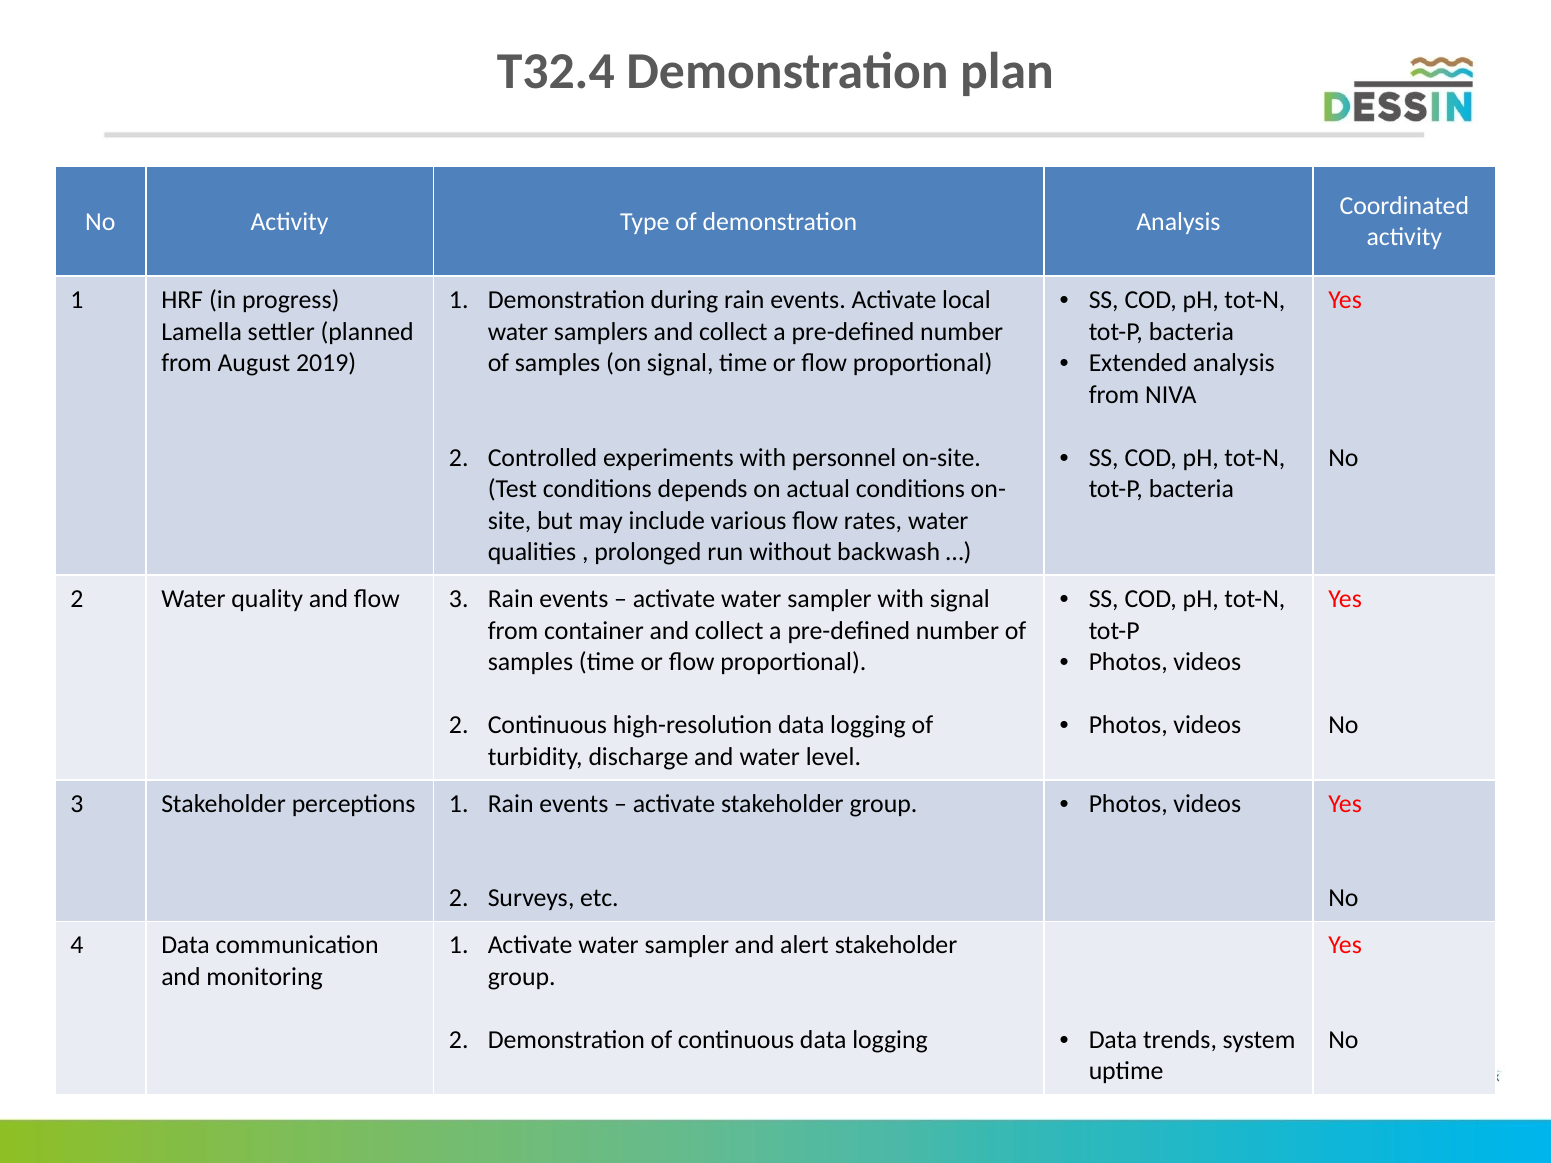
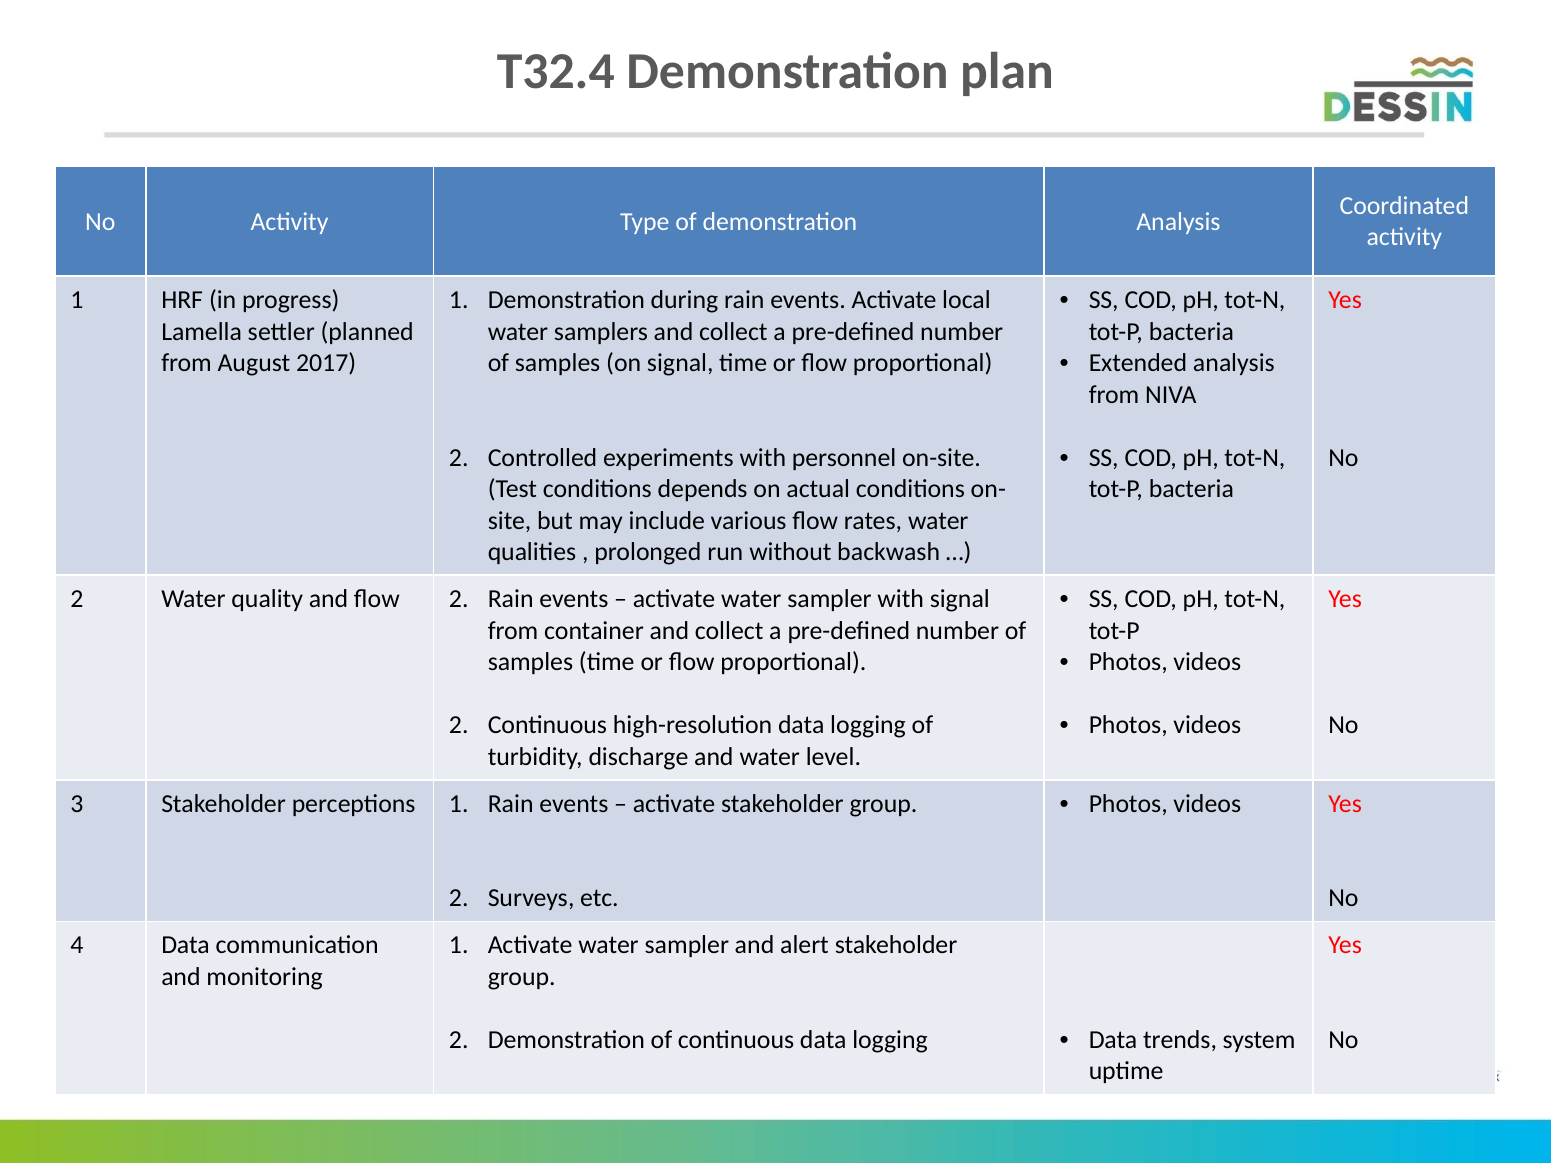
2019: 2019 -> 2017
flow 3: 3 -> 2
